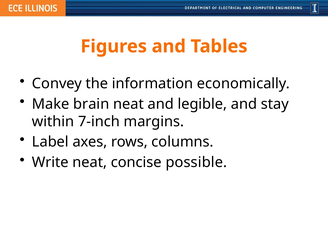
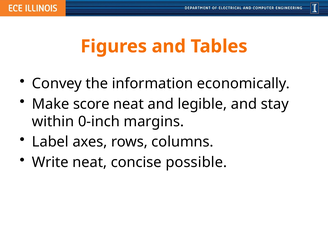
brain: brain -> score
7-inch: 7-inch -> 0-inch
